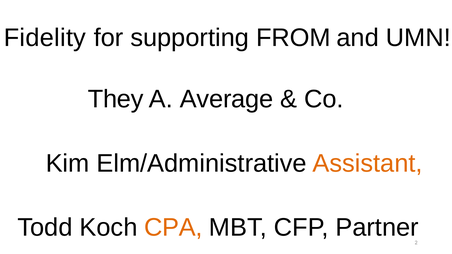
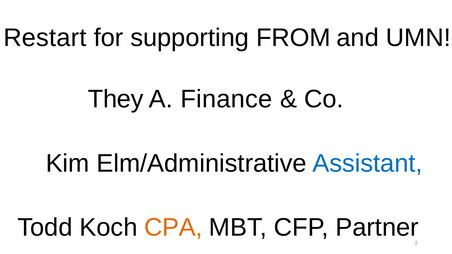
Fidelity: Fidelity -> Restart
Average: Average -> Finance
Assistant colour: orange -> blue
